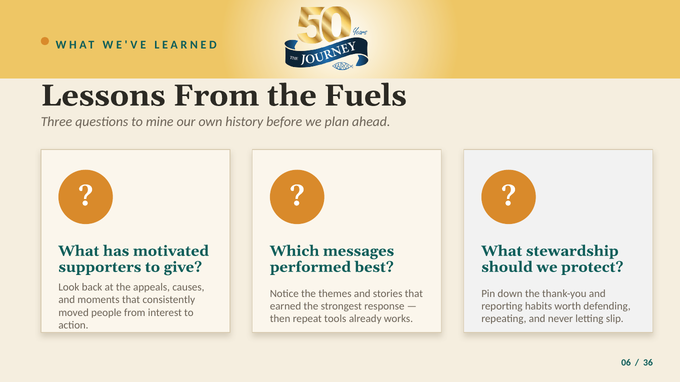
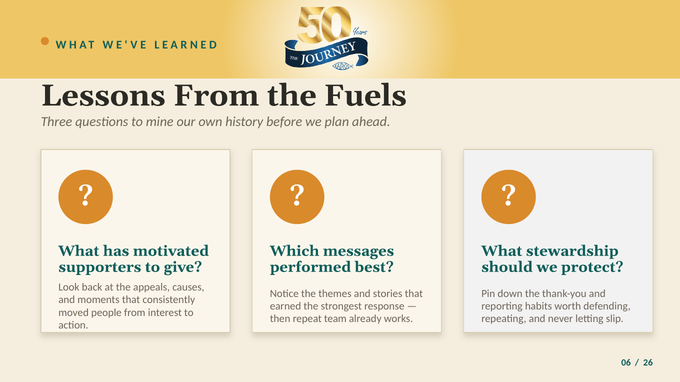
tools: tools -> team
36: 36 -> 26
